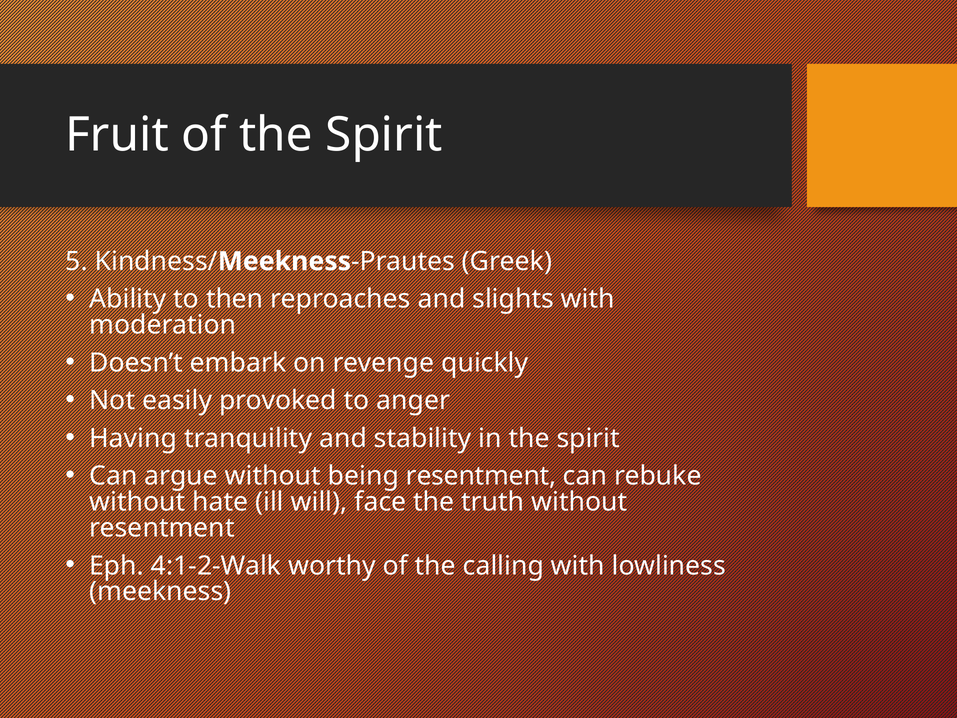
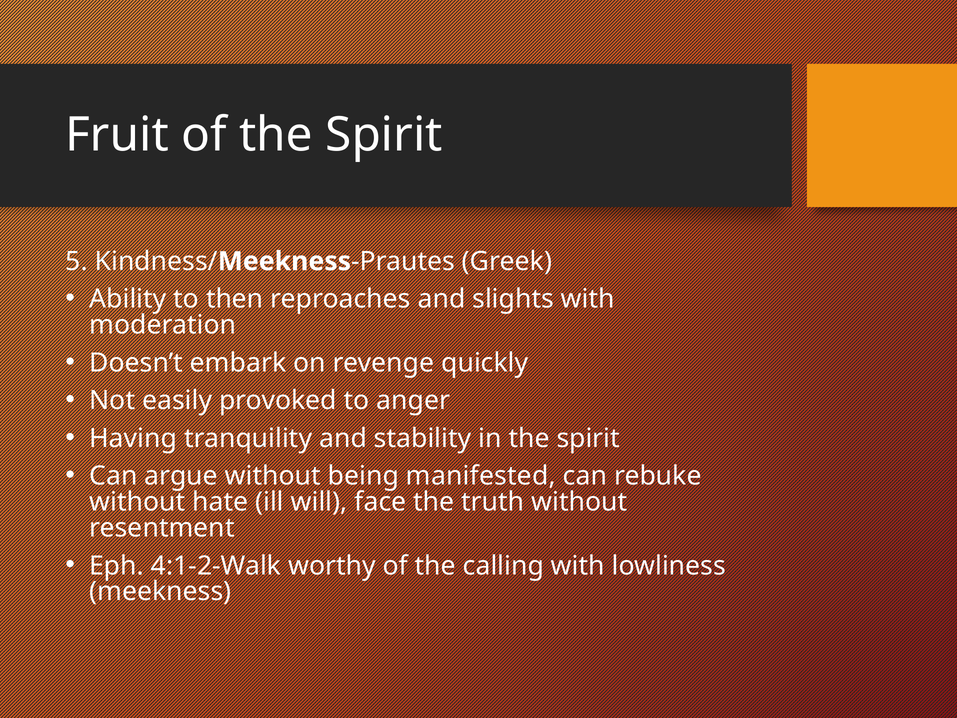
being resentment: resentment -> manifested
